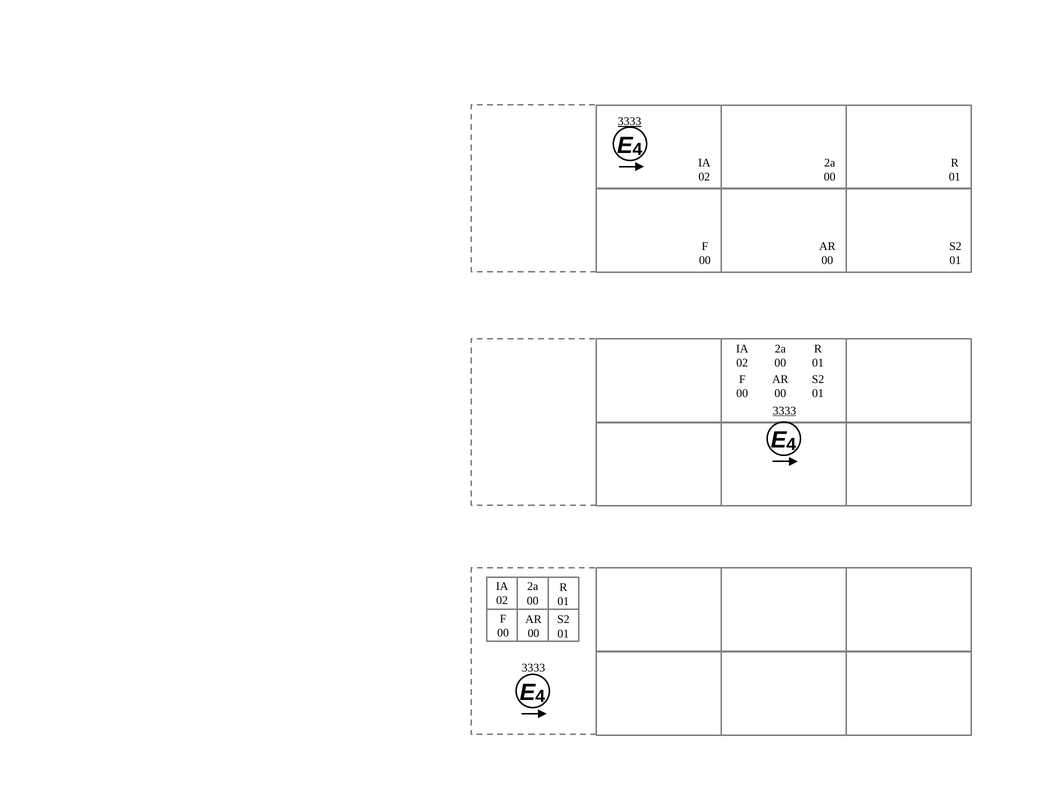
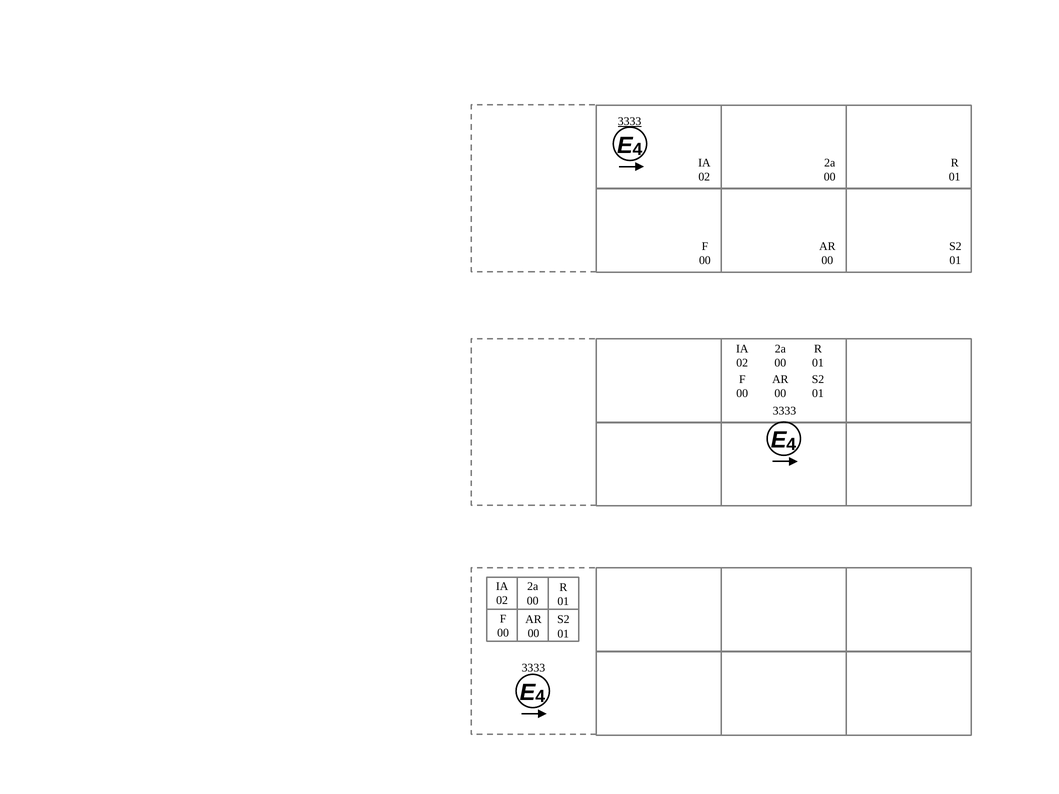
3333 at (784, 411) underline: present -> none
